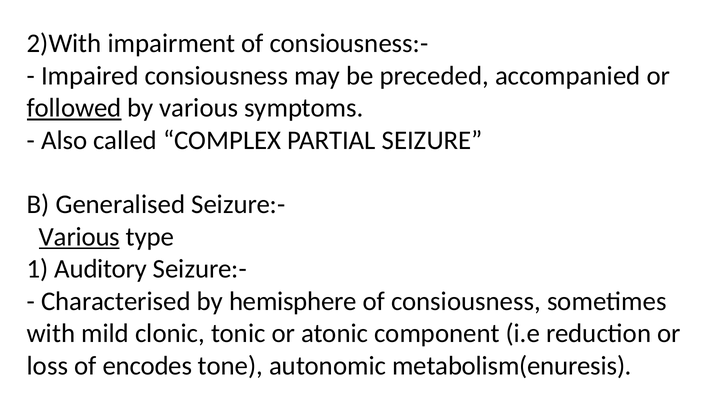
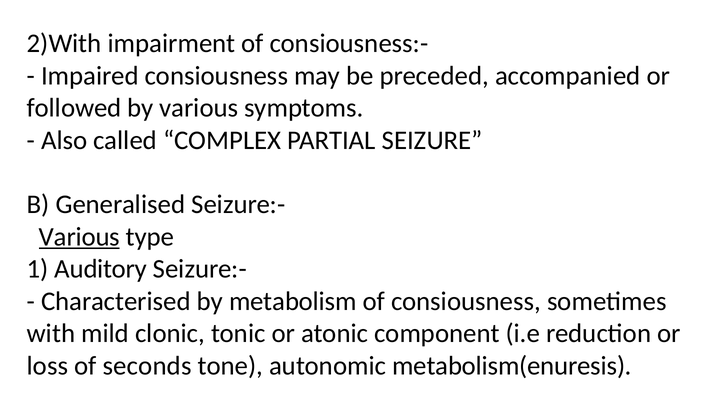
followed underline: present -> none
hemisphere: hemisphere -> metabolism
encodes: encodes -> seconds
